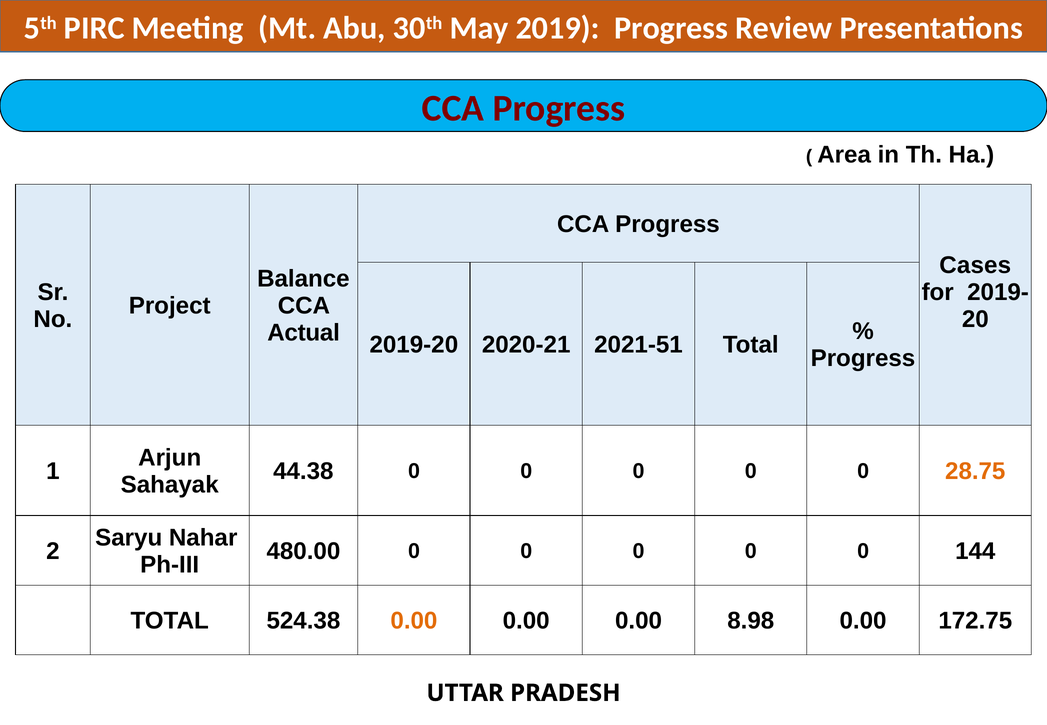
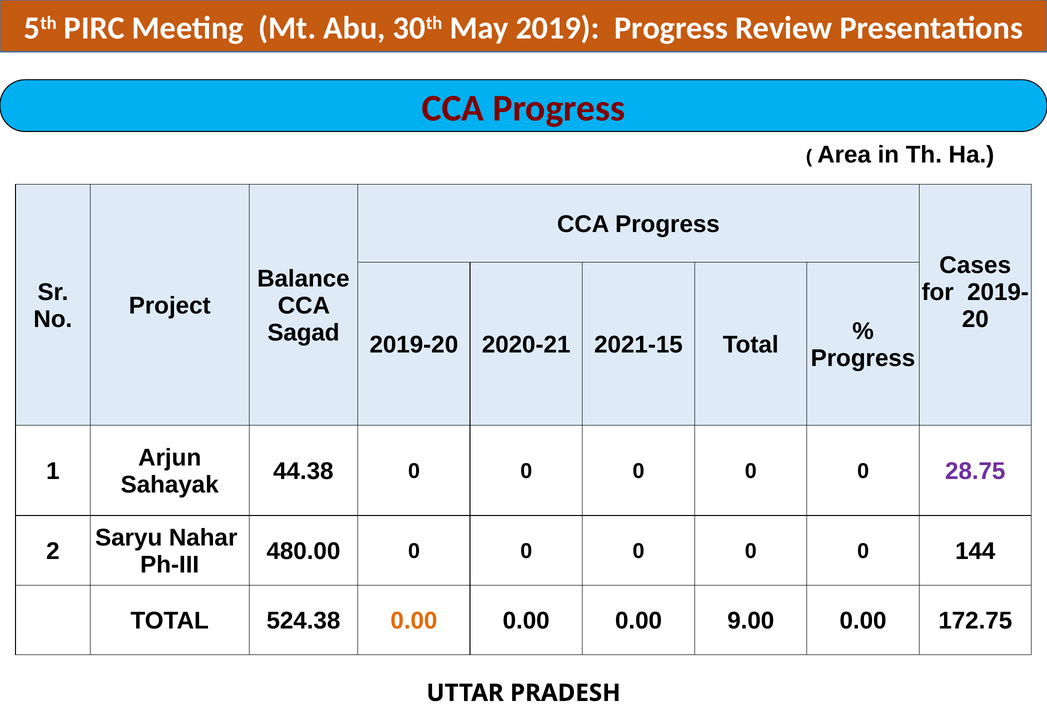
Actual: Actual -> Sagad
2021-51: 2021-51 -> 2021-15
28.75 colour: orange -> purple
8.98: 8.98 -> 9.00
